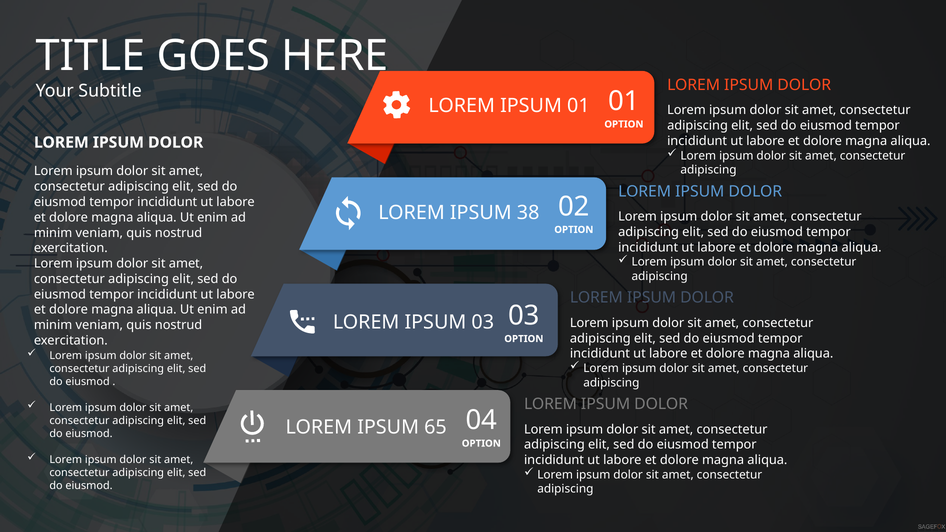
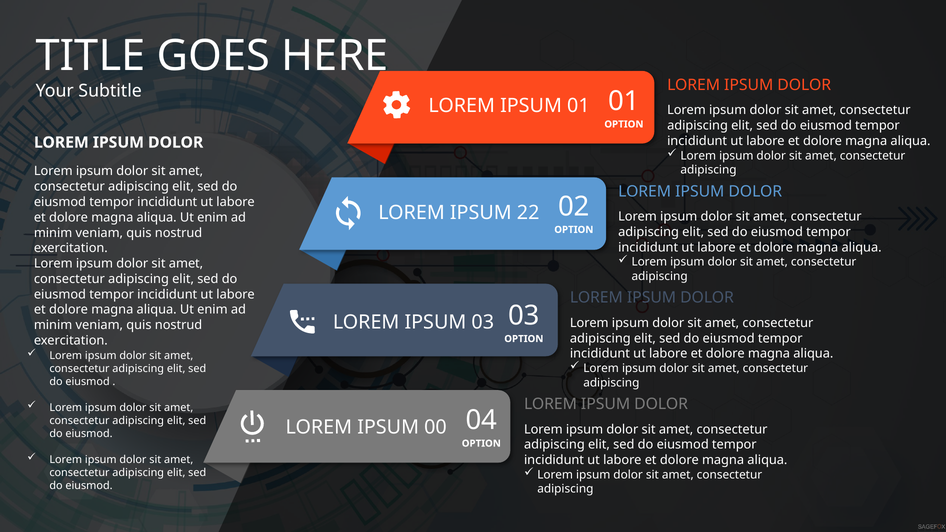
38: 38 -> 22
65: 65 -> 00
